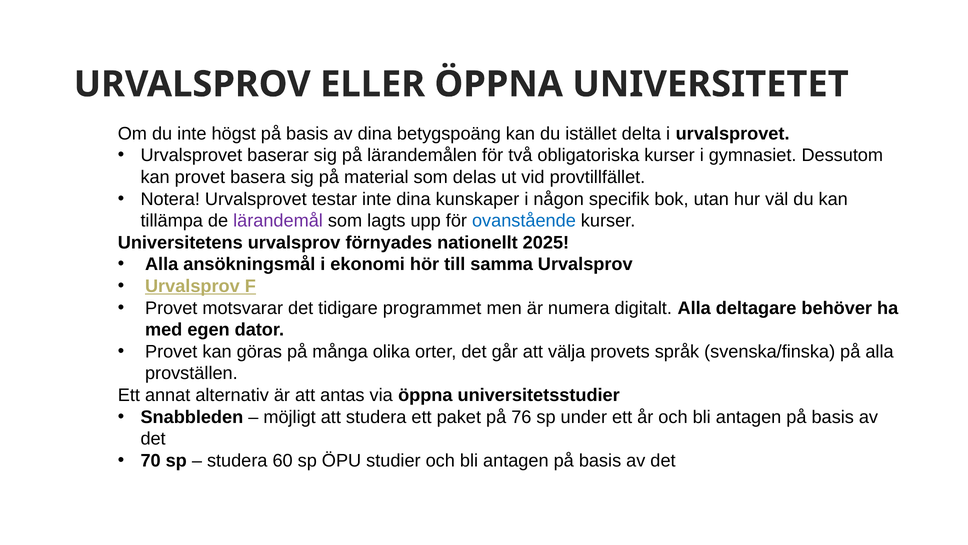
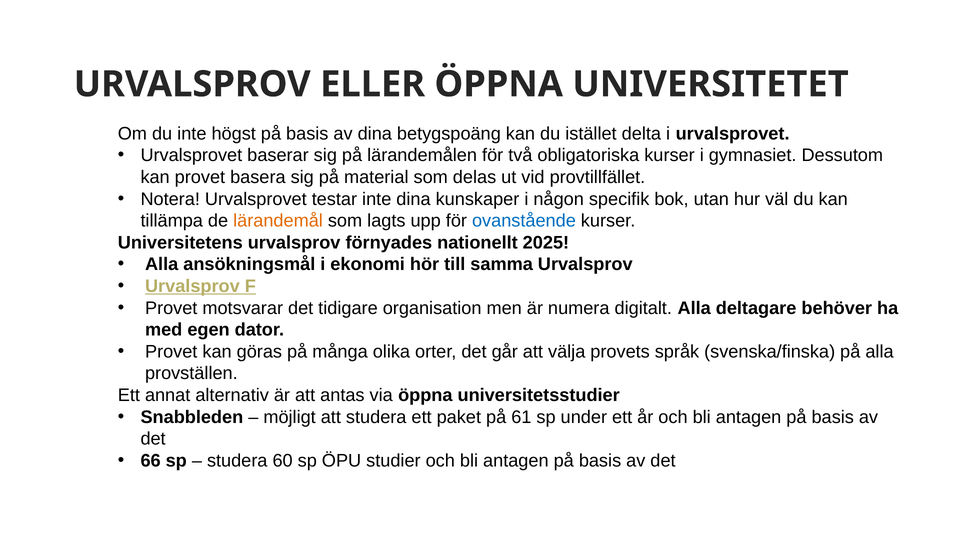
lärandemål colour: purple -> orange
programmet: programmet -> organisation
76: 76 -> 61
70: 70 -> 66
